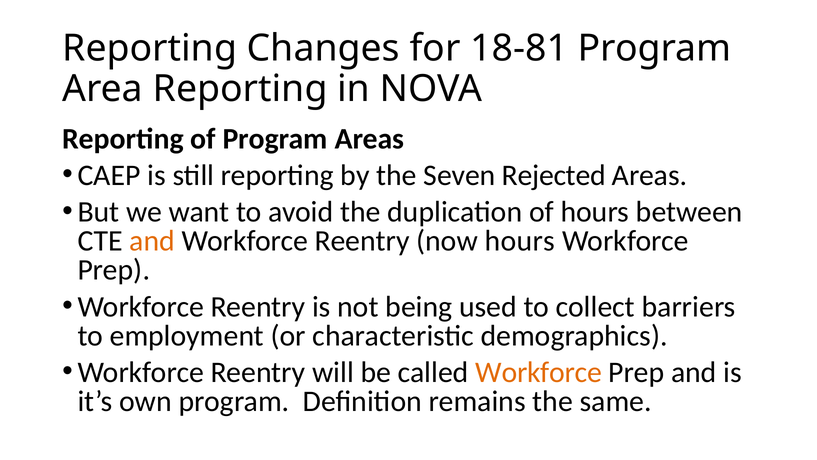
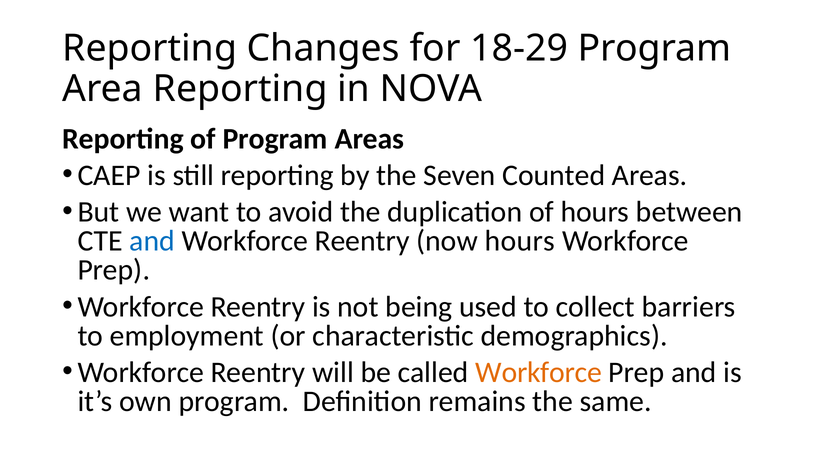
18-81: 18-81 -> 18-29
Rejected: Rejected -> Counted
and at (152, 241) colour: orange -> blue
